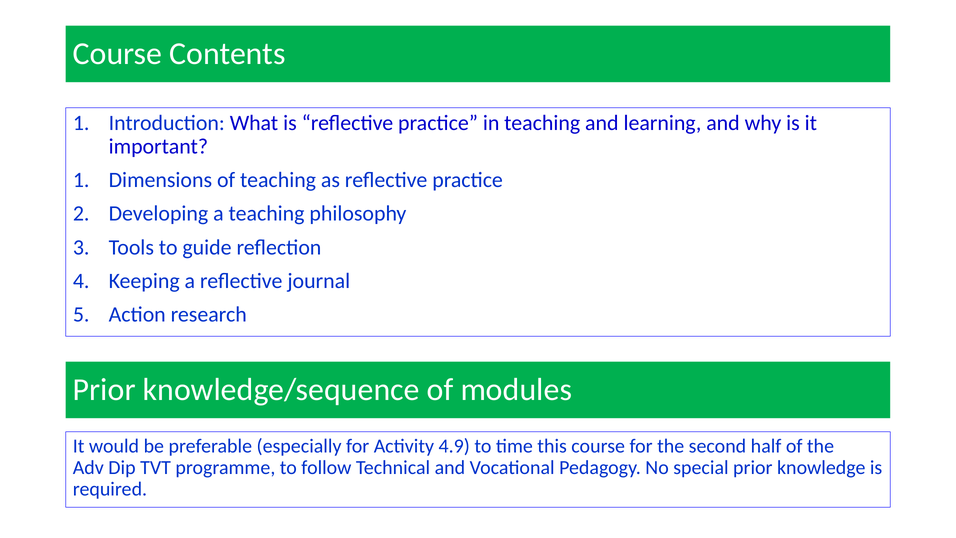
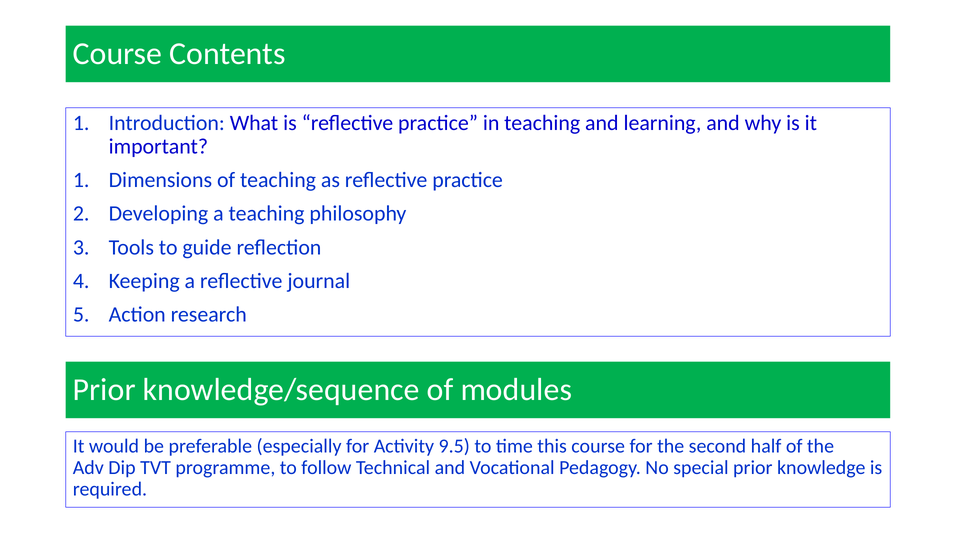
4.9: 4.9 -> 9.5
